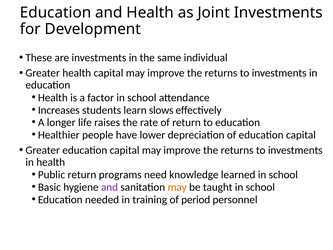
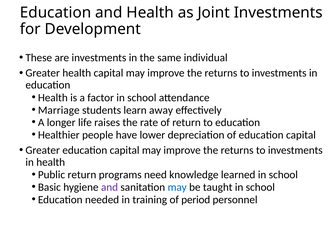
Increases: Increases -> Marriage
slows: slows -> away
may at (177, 187) colour: orange -> blue
